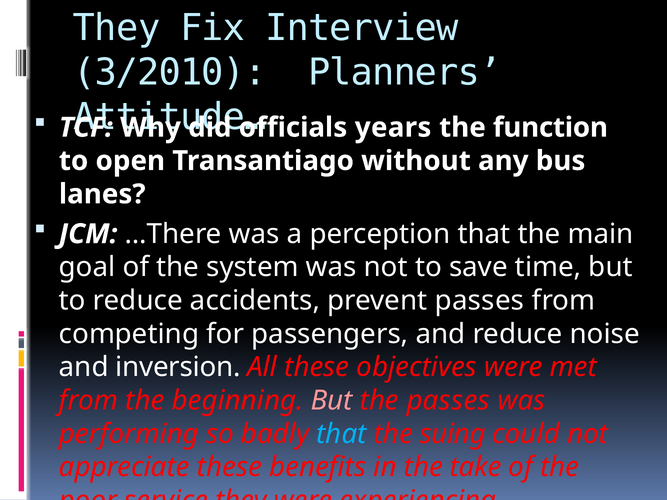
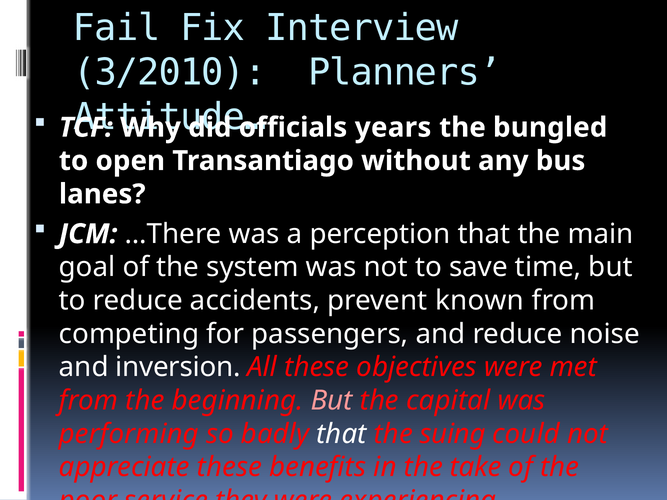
They at (117, 28): They -> Fail
function: function -> bungled
prevent passes: passes -> known
the passes: passes -> capital
that at (341, 434) colour: light blue -> white
